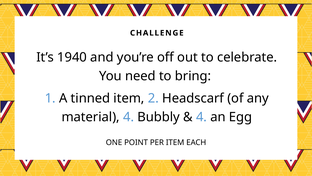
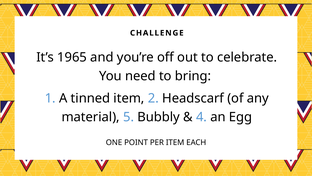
1940: 1940 -> 1965
material 4: 4 -> 5
